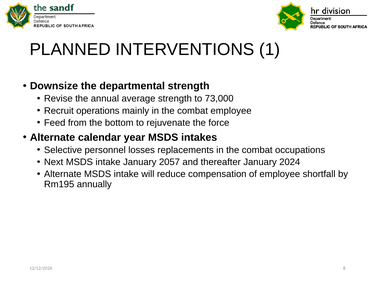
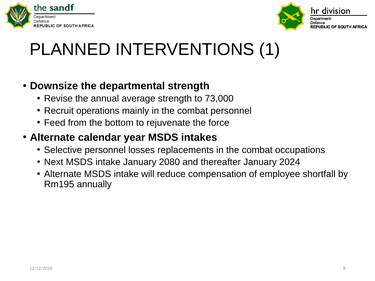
combat employee: employee -> personnel
2057: 2057 -> 2080
